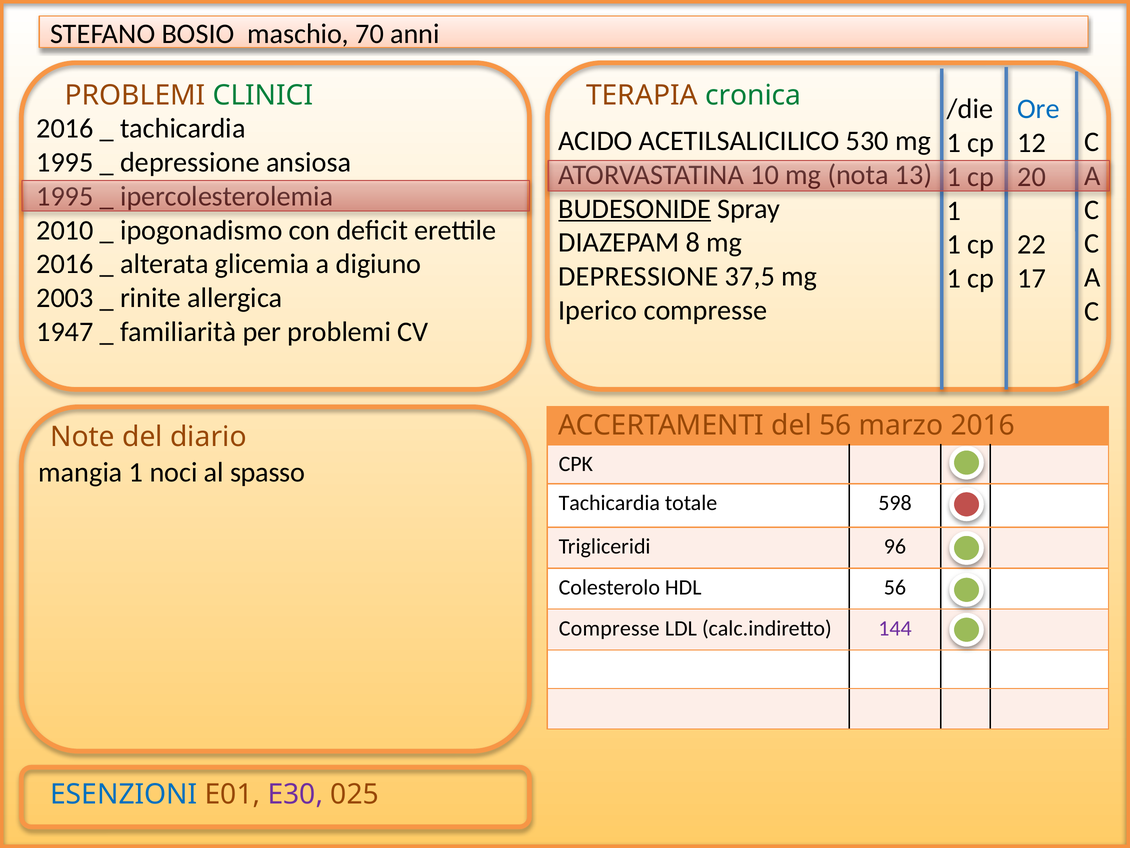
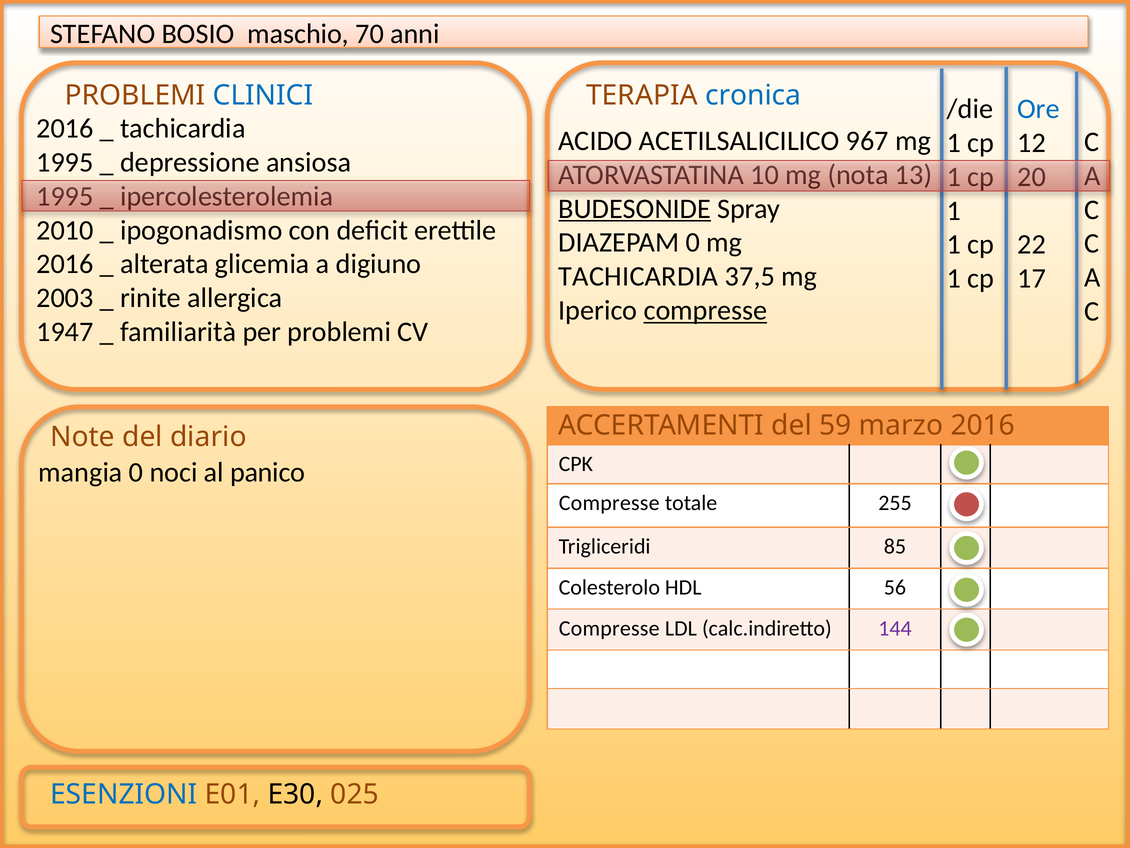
CLINICI colour: green -> blue
cronica colour: green -> blue
530: 530 -> 967
DIAZEPAM 8: 8 -> 0
DEPRESSIONE at (638, 276): DEPRESSIONE -> TACHICARDIA
compresse at (705, 310) underline: none -> present
del 56: 56 -> 59
mangia 1: 1 -> 0
spasso: spasso -> panico
Tachicardia at (609, 503): Tachicardia -> Compresse
598: 598 -> 255
96: 96 -> 85
E30 colour: purple -> black
